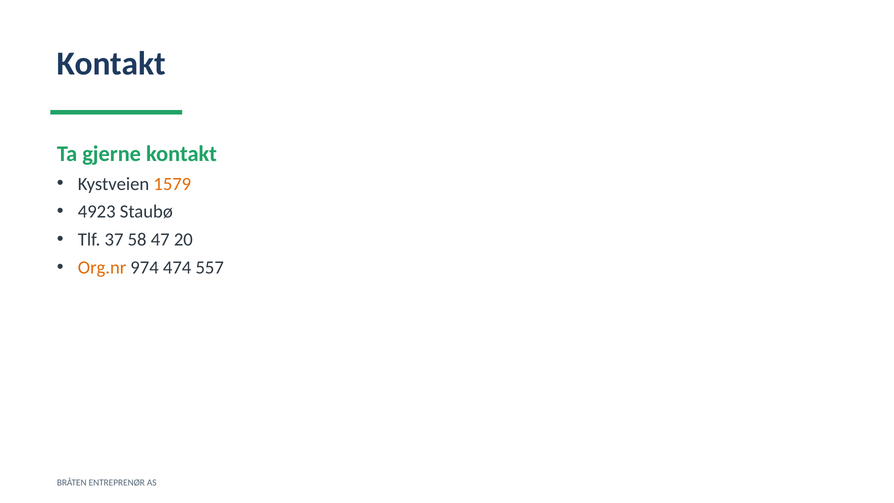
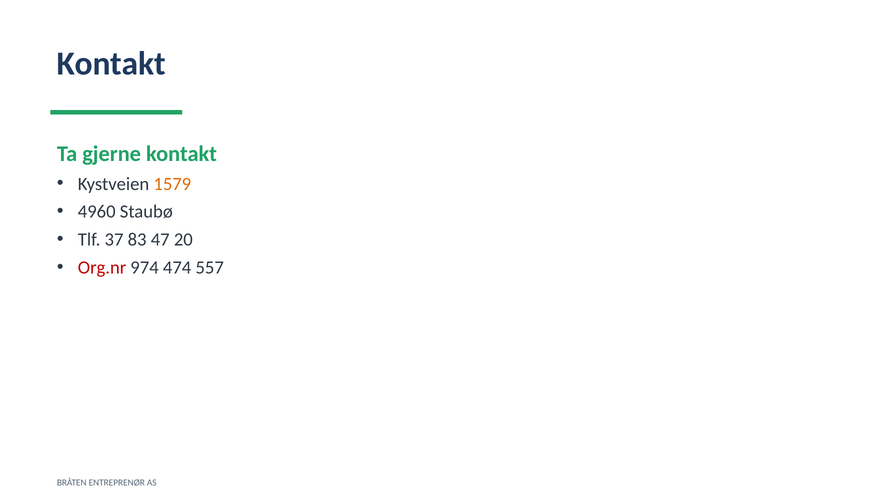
4923: 4923 -> 4960
58: 58 -> 83
Org.nr colour: orange -> red
